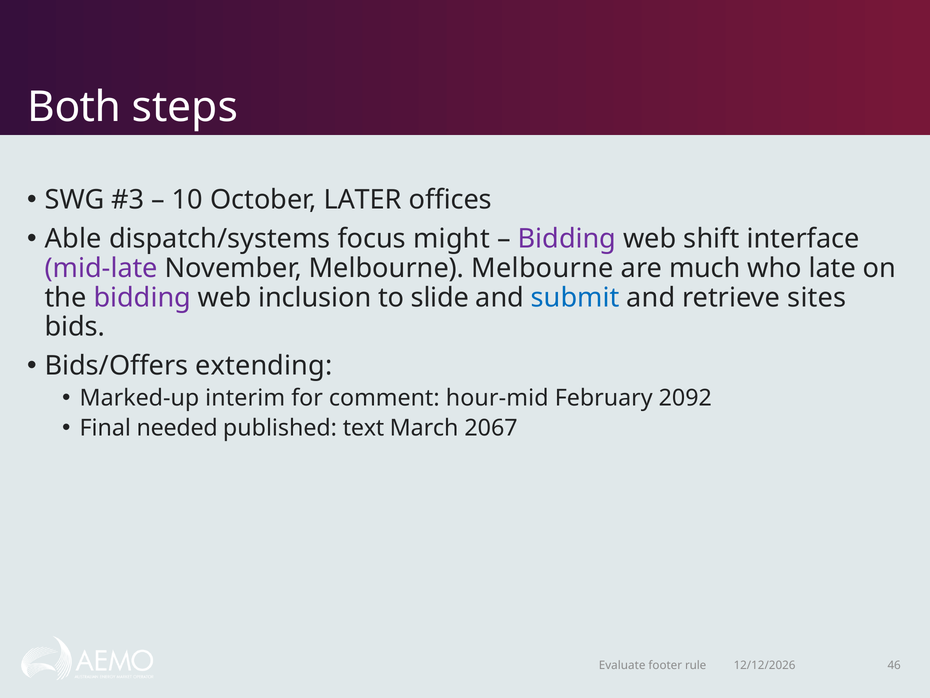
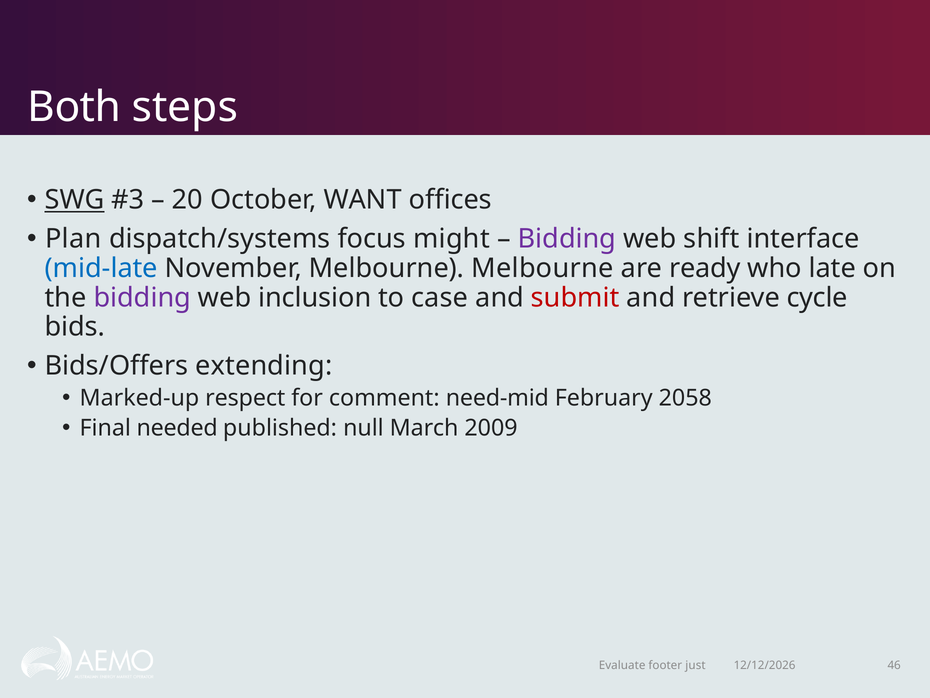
SWG underline: none -> present
10: 10 -> 20
LATER: LATER -> WANT
Able: Able -> Plan
mid-late colour: purple -> blue
much: much -> ready
slide: slide -> case
submit colour: blue -> red
sites: sites -> cycle
interim: interim -> respect
hour-mid: hour-mid -> need-mid
2092: 2092 -> 2058
text: text -> null
2067: 2067 -> 2009
rule: rule -> just
